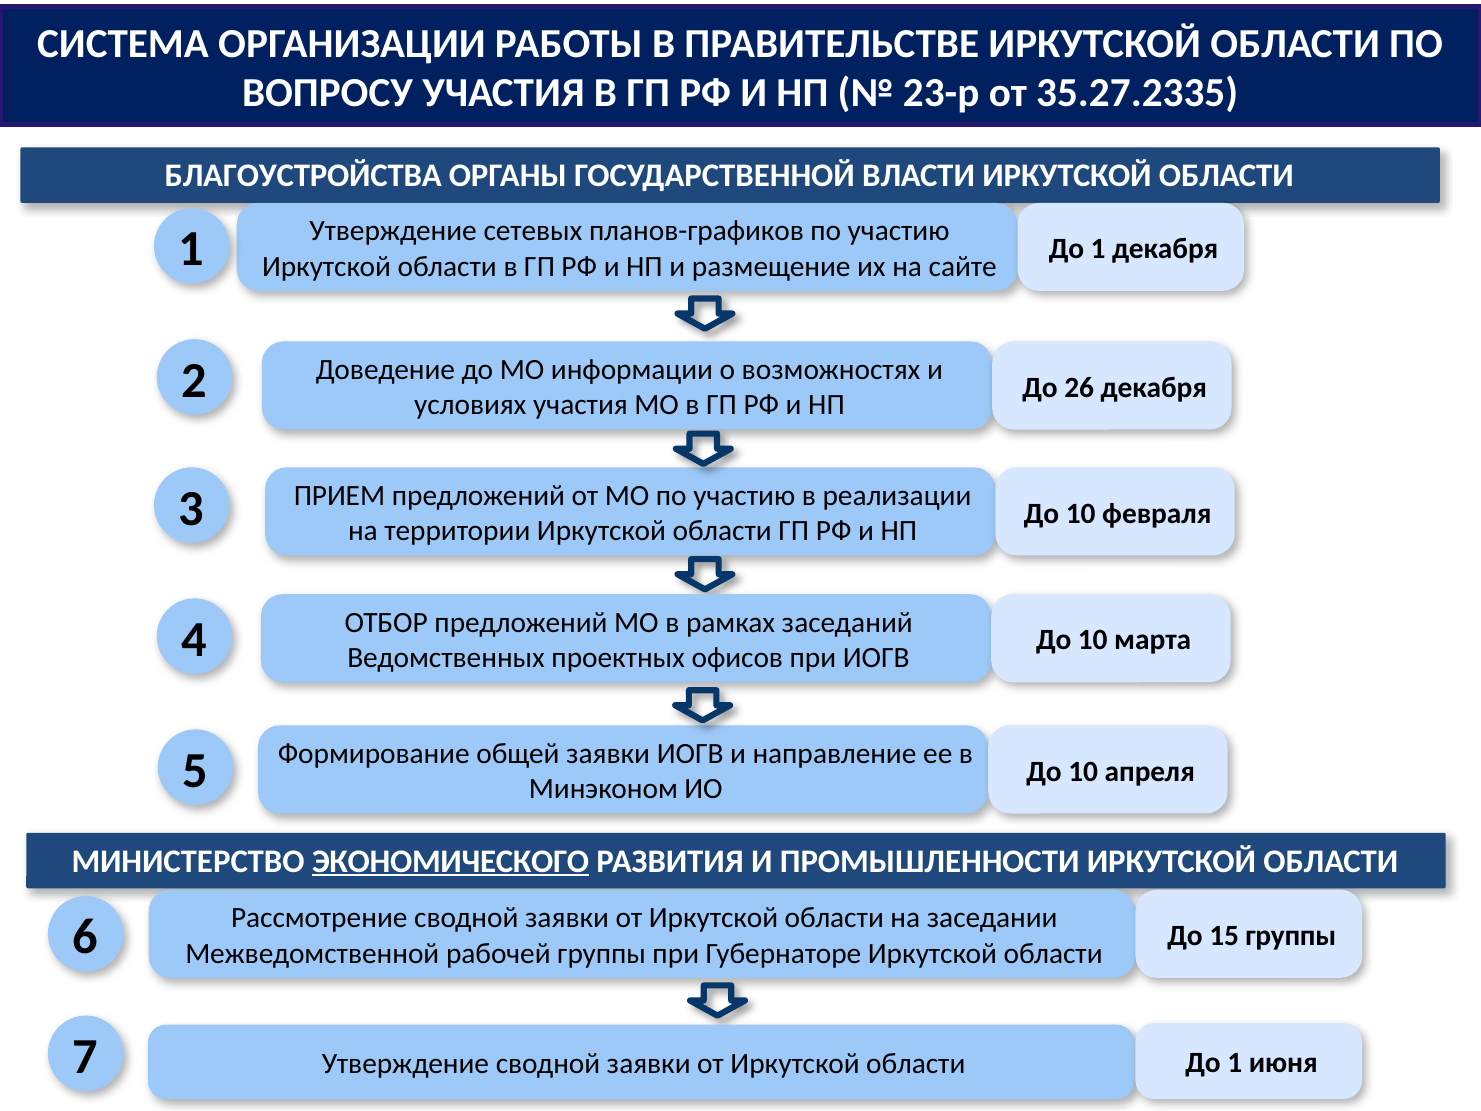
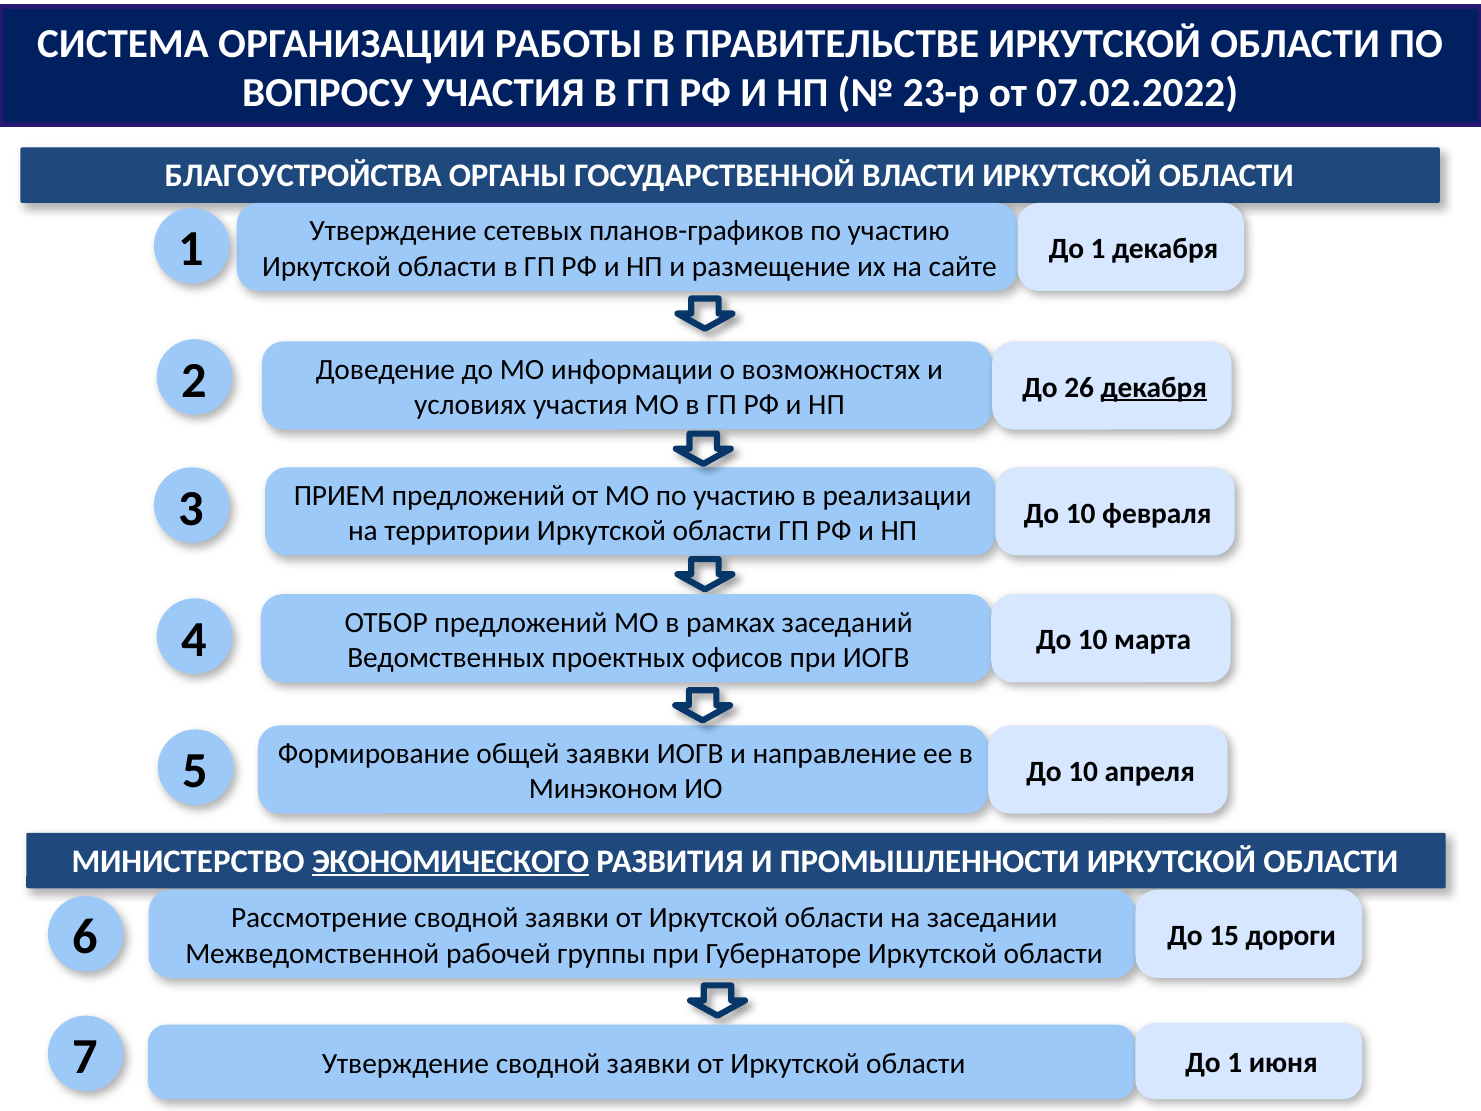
35.27.2335: 35.27.2335 -> 07.02.2022
декабря at (1154, 387) underline: none -> present
15 группы: группы -> дороги
